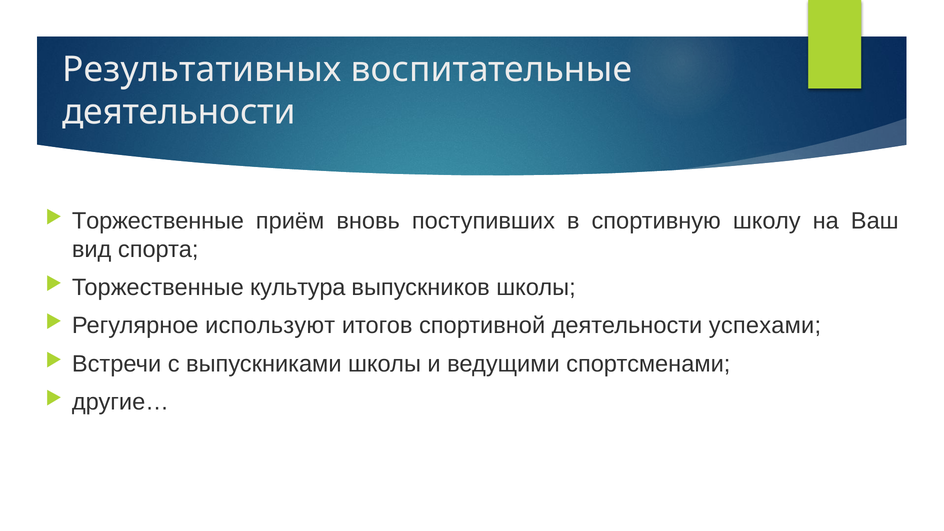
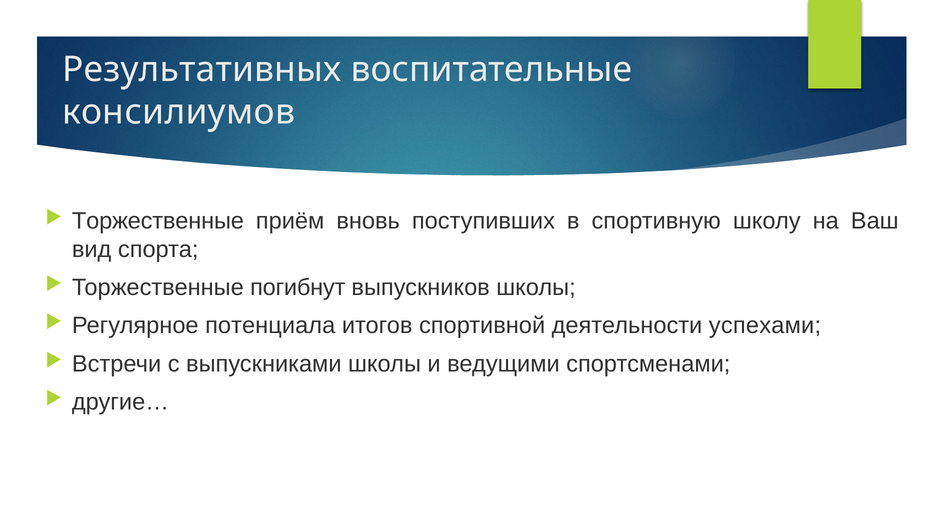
деятельности at (179, 112): деятельности -> консилиумов
культура: культура -> погибнут
используют: используют -> потенциала
